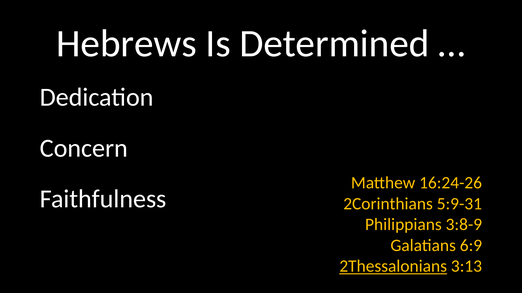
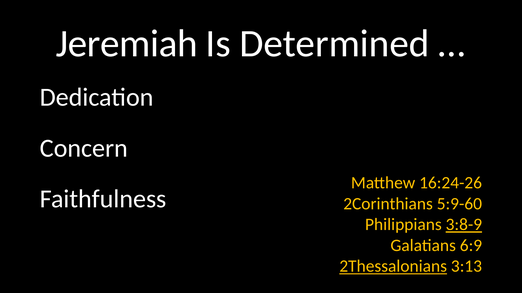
Hebrews: Hebrews -> Jeremiah
5:9-31: 5:9-31 -> 5:9-60
3:8-9 underline: none -> present
